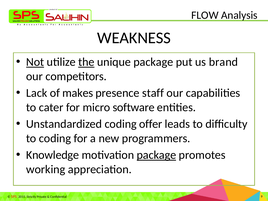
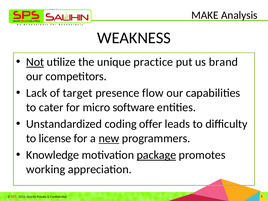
FLOW: FLOW -> MAKE
the underline: present -> none
unique package: package -> practice
makes: makes -> target
staff: staff -> flow
to coding: coding -> license
new underline: none -> present
